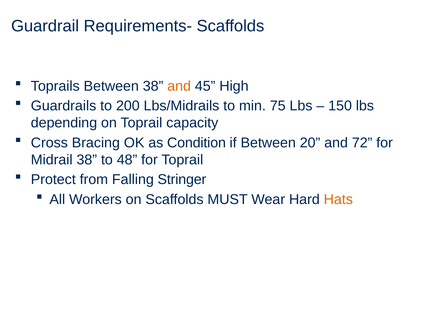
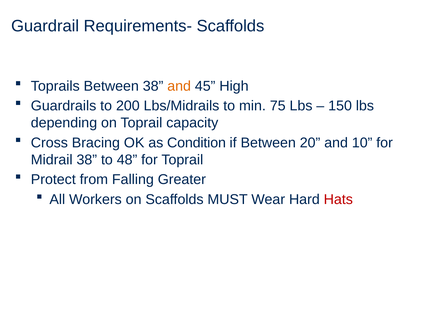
72: 72 -> 10
Stringer: Stringer -> Greater
Hats colour: orange -> red
